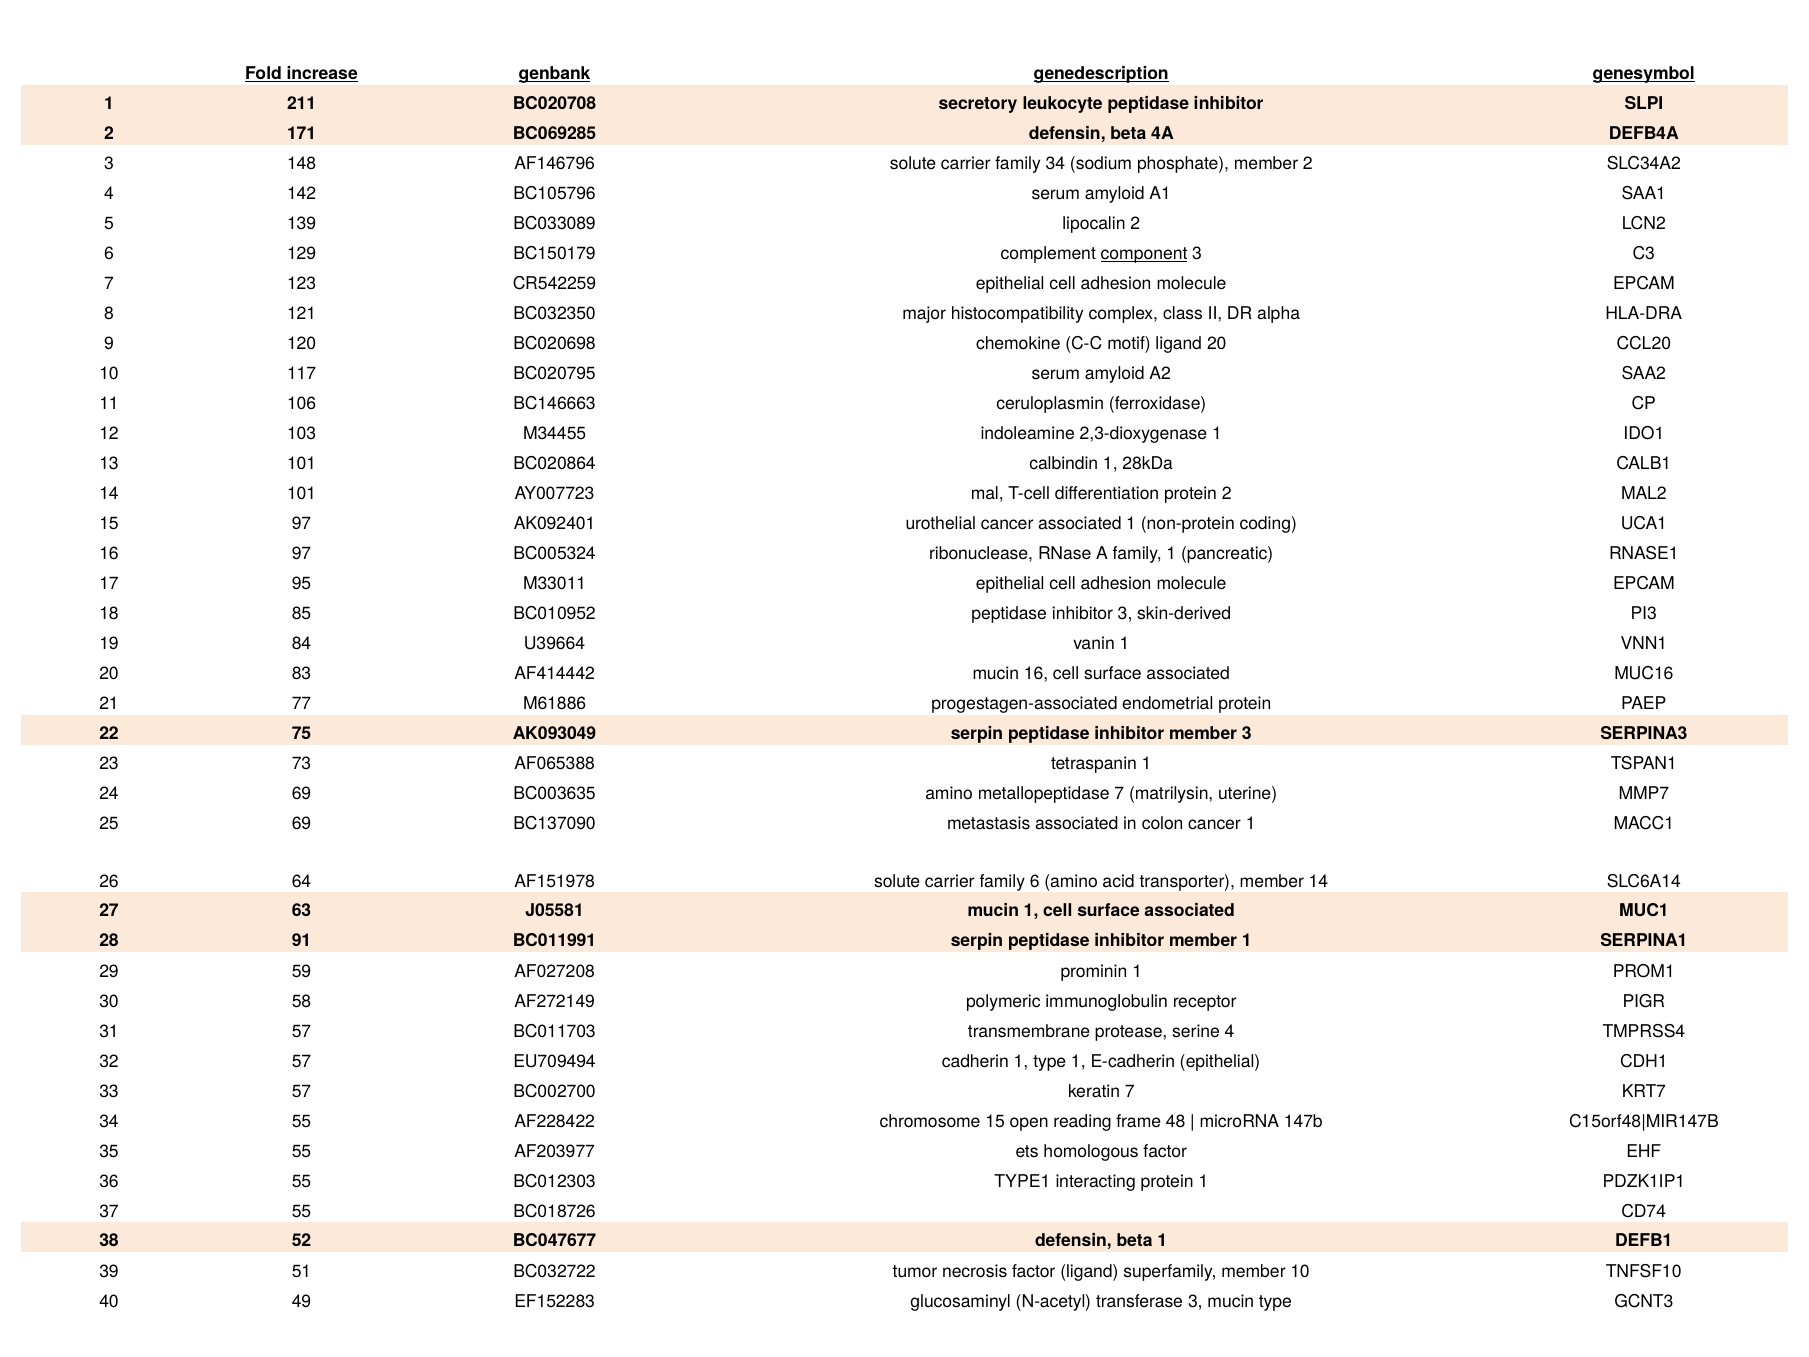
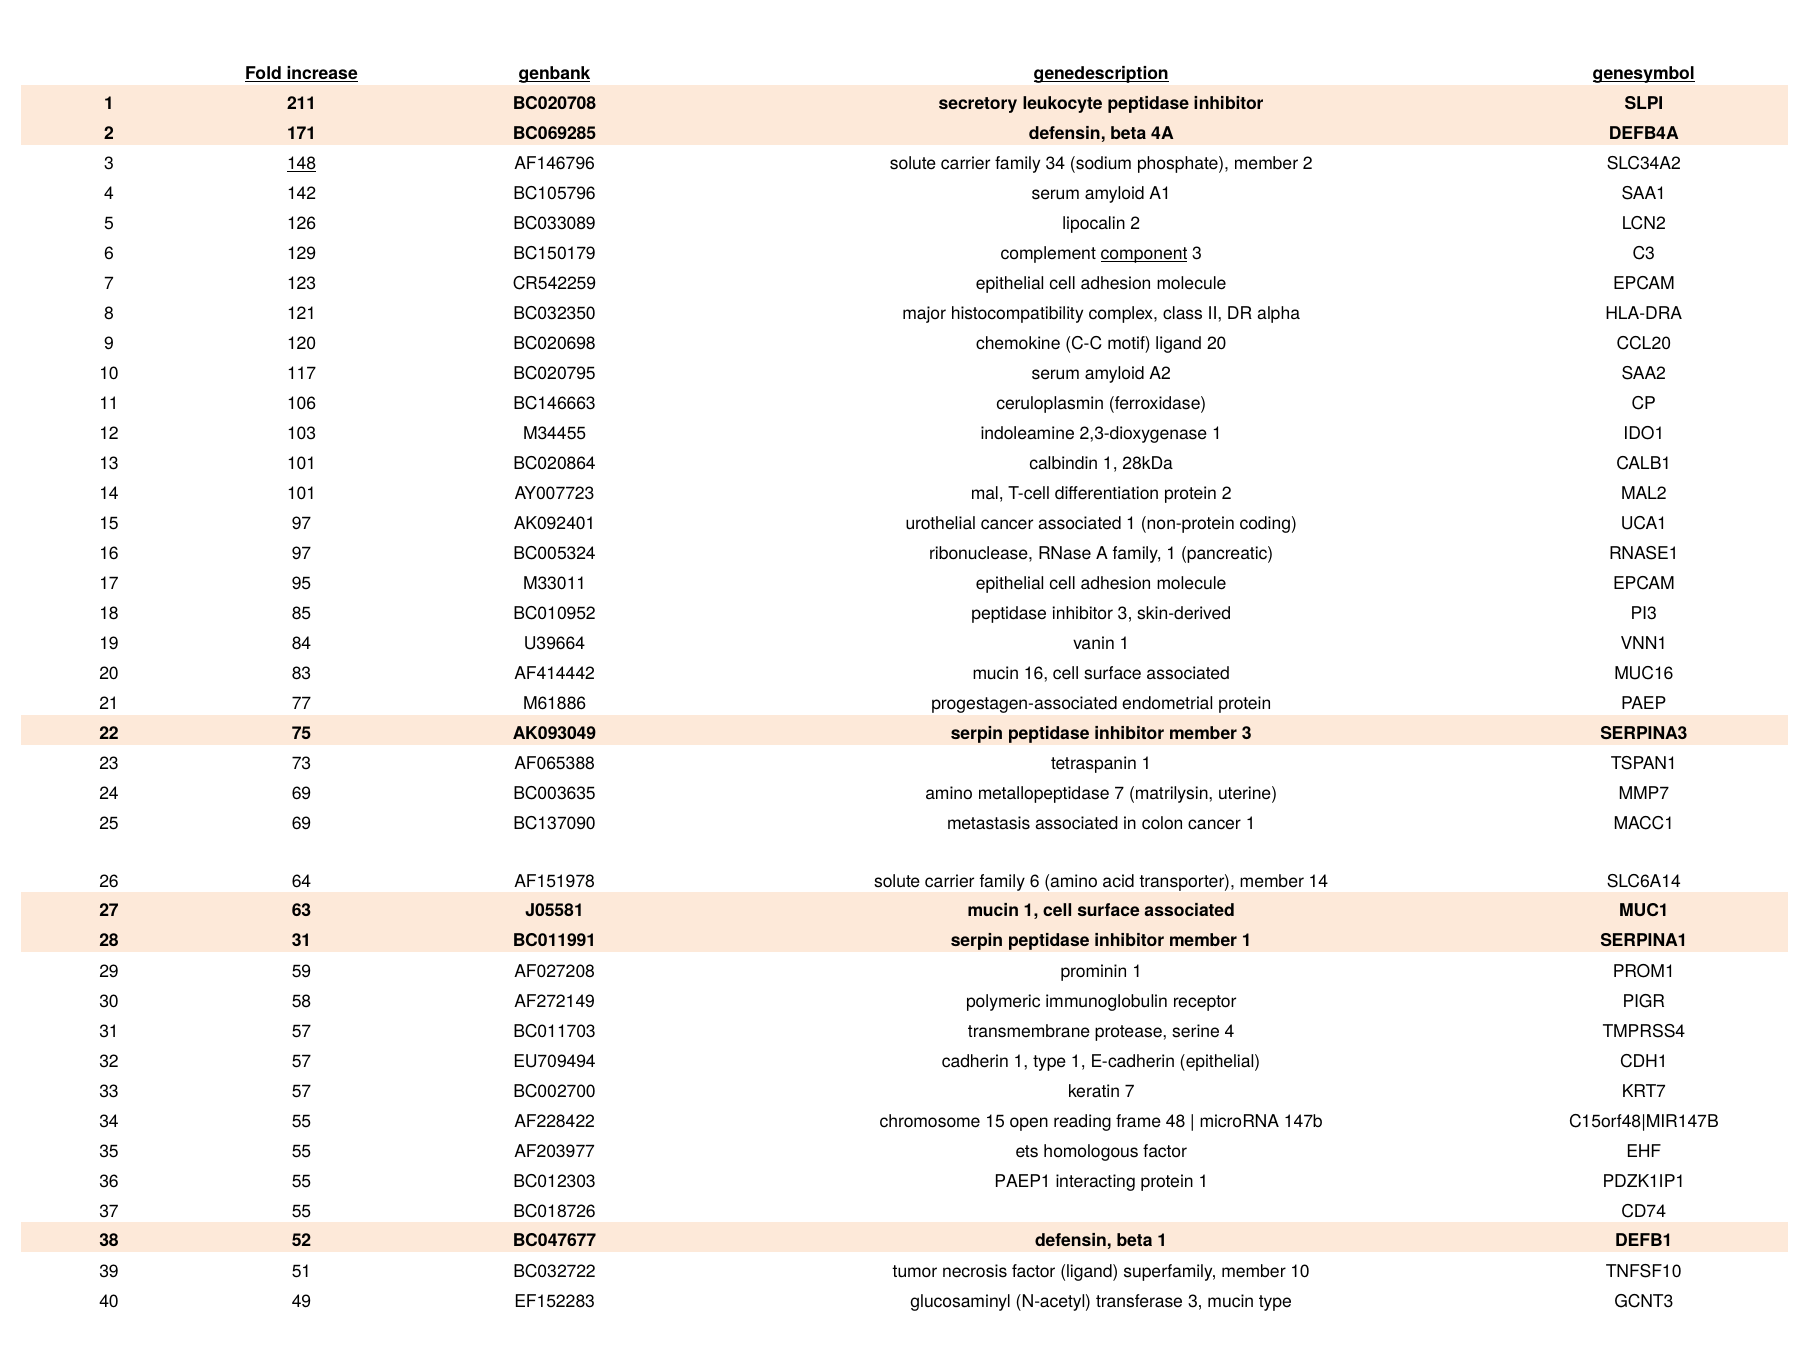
148 underline: none -> present
139: 139 -> 126
28 91: 91 -> 31
TYPE1: TYPE1 -> PAEP1
